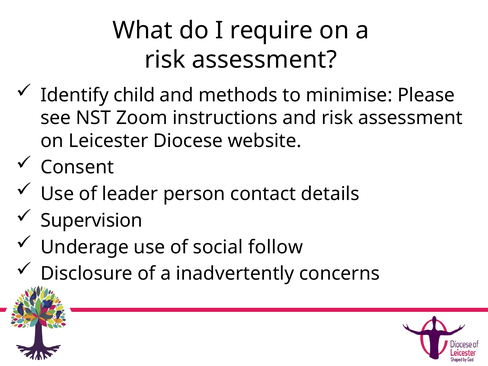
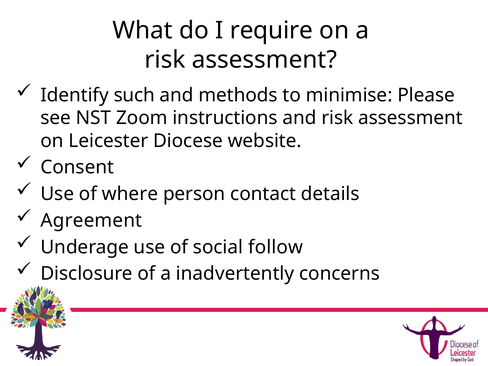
child: child -> such
leader: leader -> where
Supervision: Supervision -> Agreement
